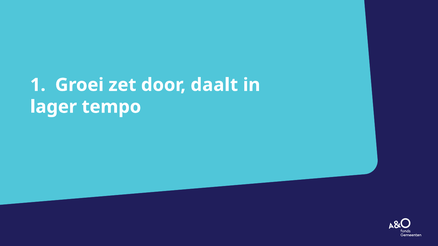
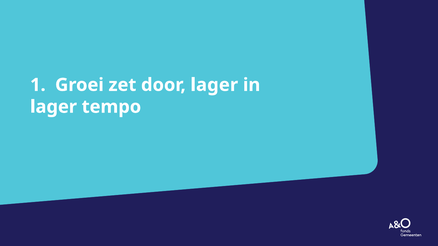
door daalt: daalt -> lager
